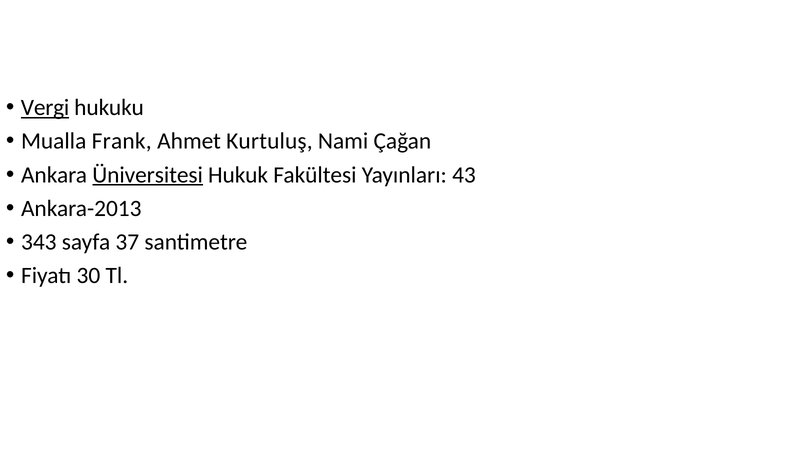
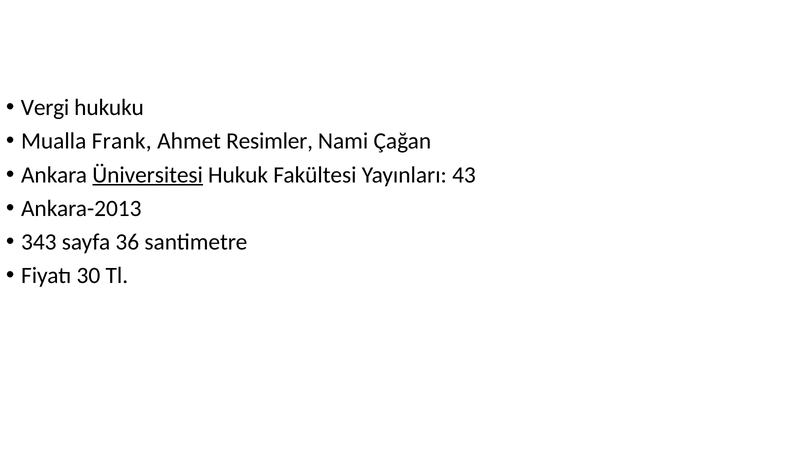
Vergi underline: present -> none
Kurtuluş: Kurtuluş -> Resimler
37: 37 -> 36
